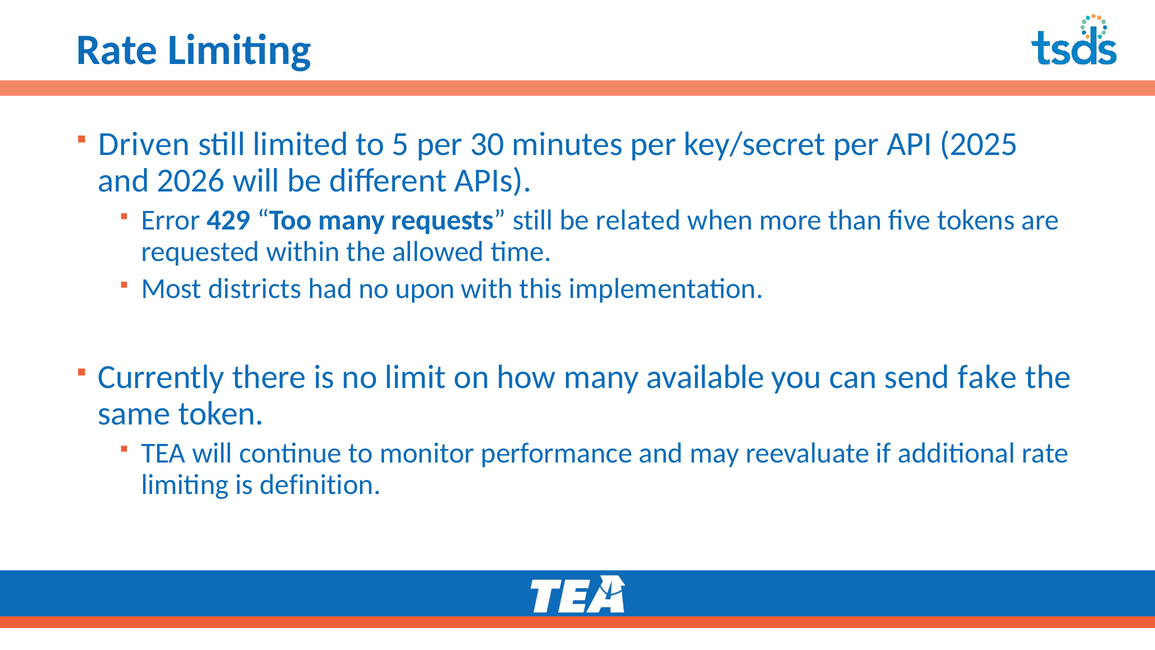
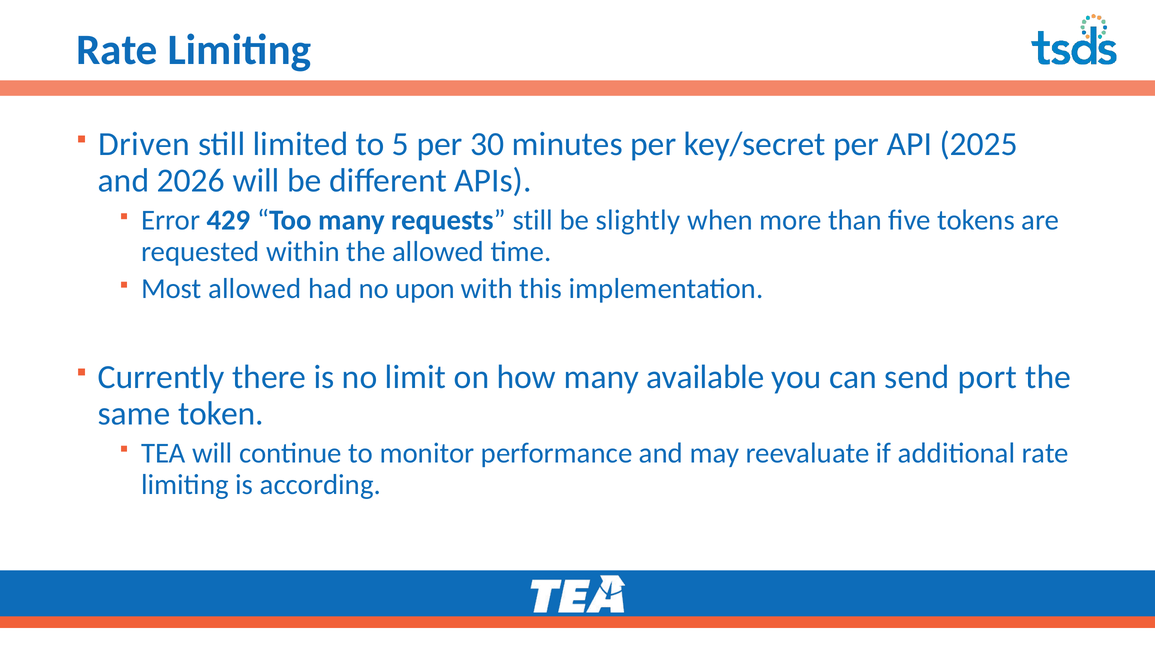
related: related -> slightly
Most districts: districts -> allowed
fake: fake -> port
definition: definition -> according
